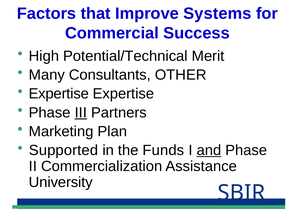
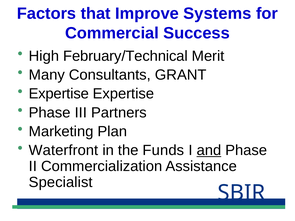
Potential/Technical: Potential/Technical -> February/Technical
OTHER: OTHER -> GRANT
III underline: present -> none
Supported: Supported -> Waterfront
University: University -> Specialist
